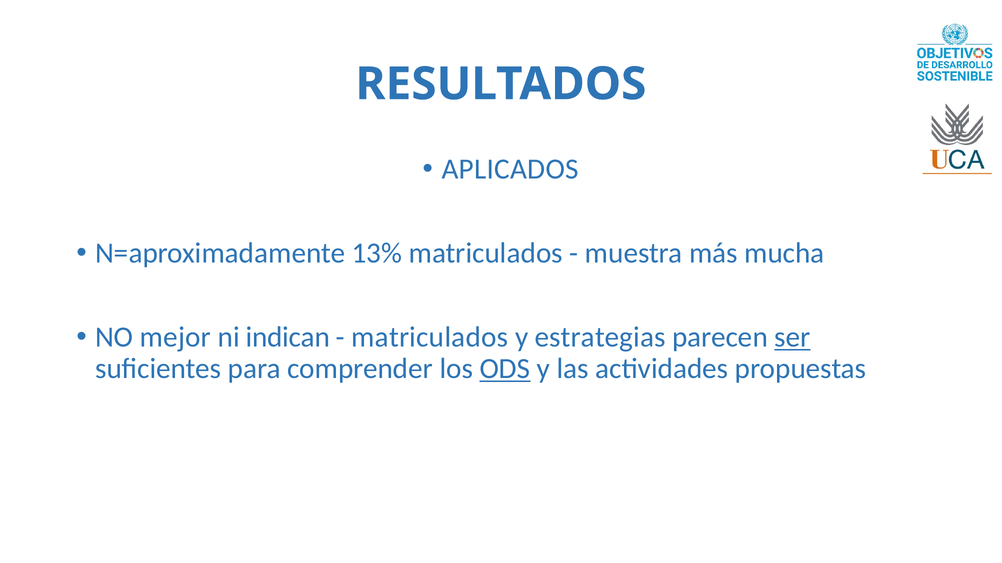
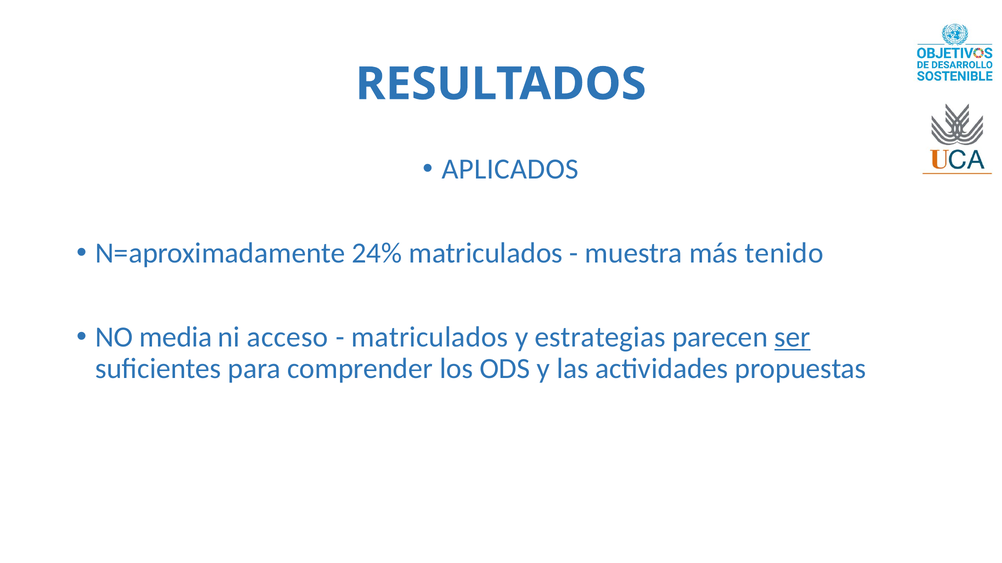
13%: 13% -> 24%
mucha: mucha -> tenido
mejor: mejor -> media
indican: indican -> acceso
ODS underline: present -> none
